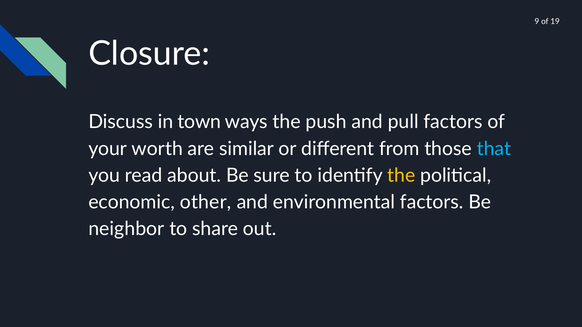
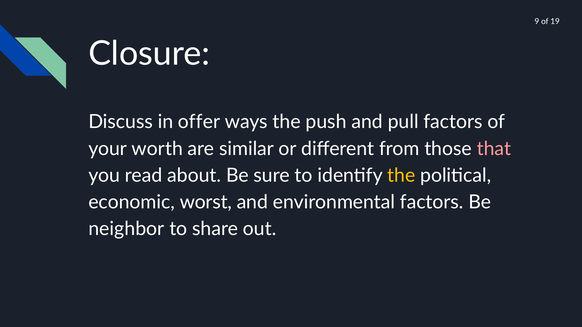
town: town -> offer
that colour: light blue -> pink
other: other -> worst
